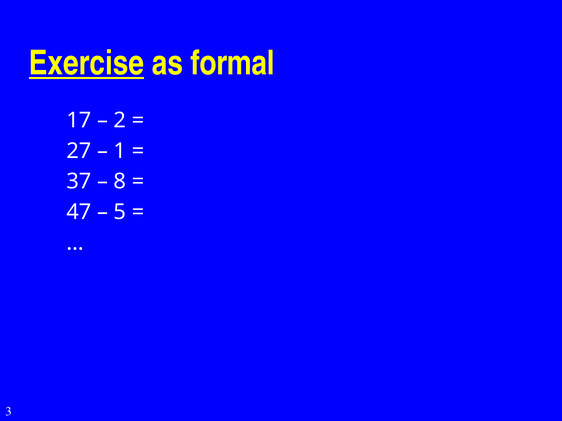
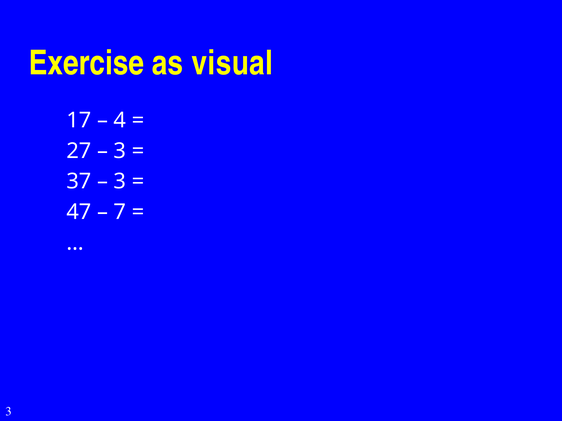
Exercise underline: present -> none
formal: formal -> visual
2: 2 -> 4
1 at (120, 151): 1 -> 3
8 at (120, 182): 8 -> 3
5: 5 -> 7
